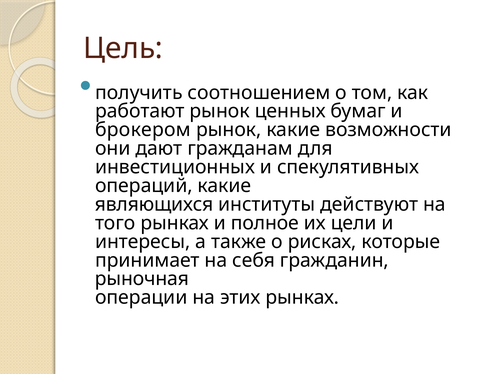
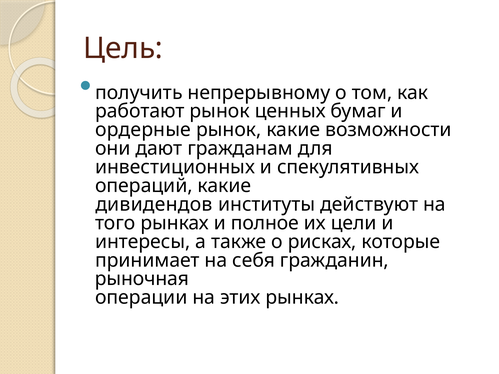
соотношением: соотношением -> непрерывному
брокером: брокером -> ордерные
являющихся: являющихся -> дивидендов
